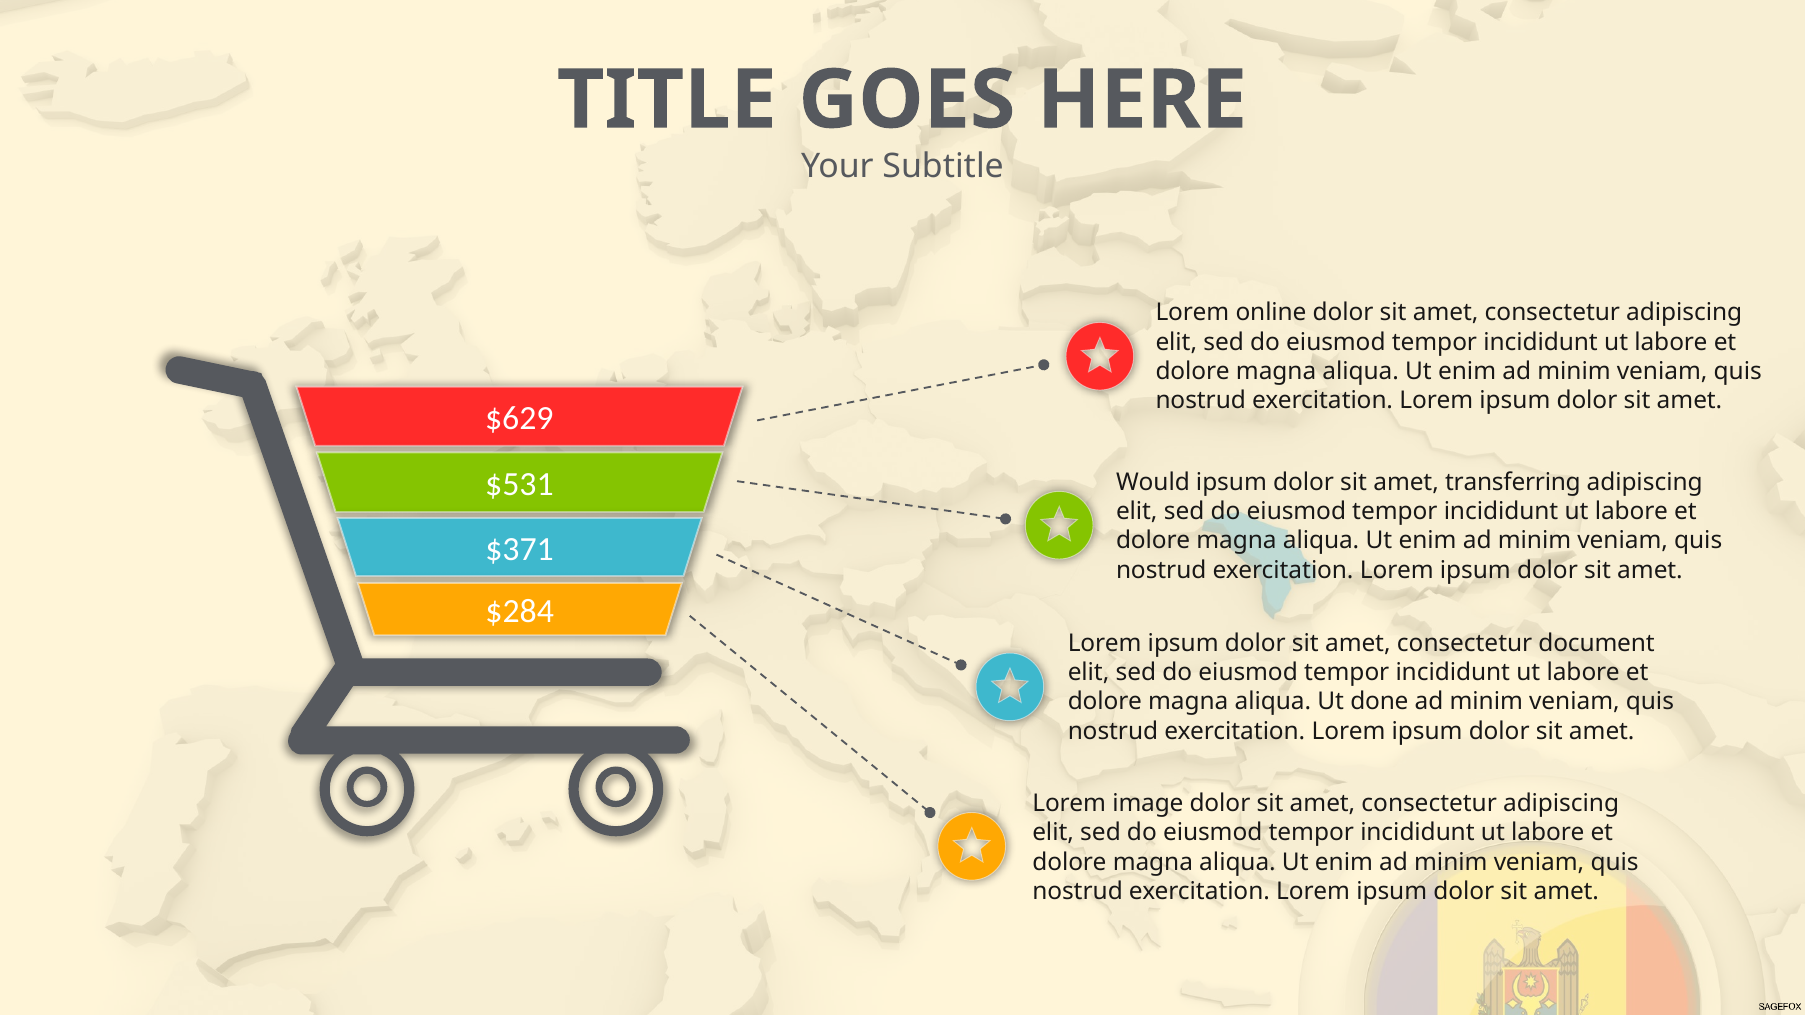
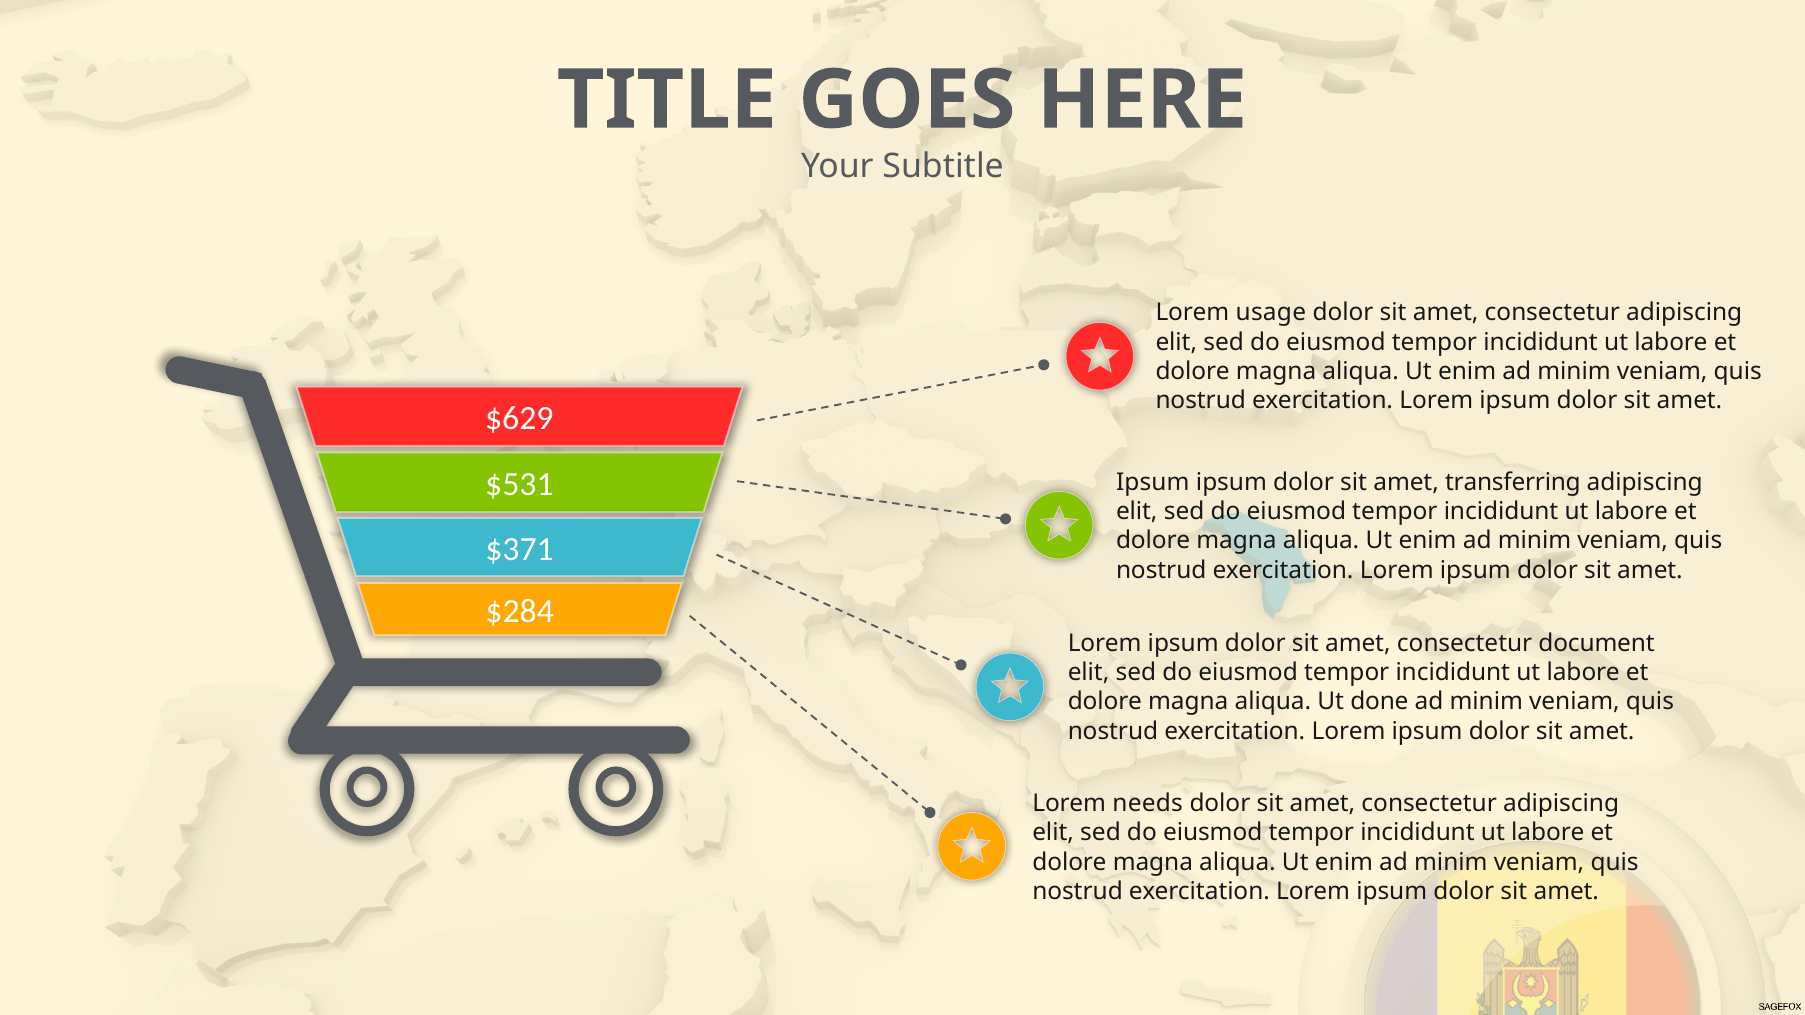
online: online -> usage
Would at (1153, 482): Would -> Ipsum
image: image -> needs
